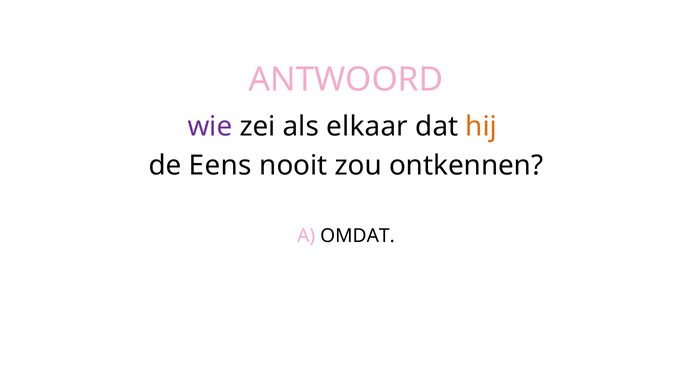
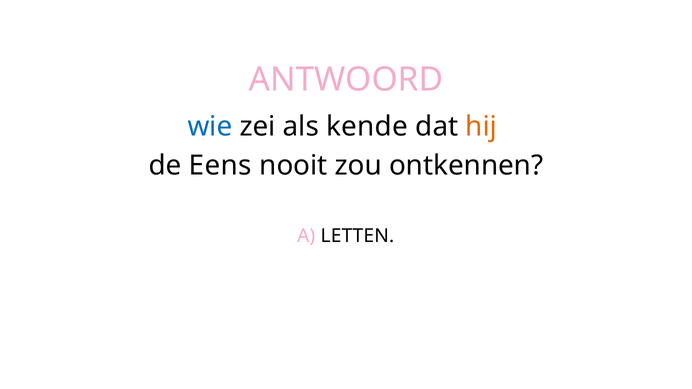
wie colour: purple -> blue
elkaar: elkaar -> kende
OMDAT: OMDAT -> LETTEN
